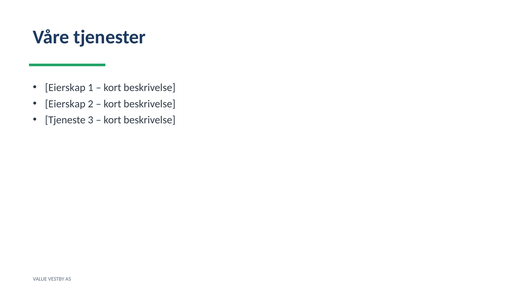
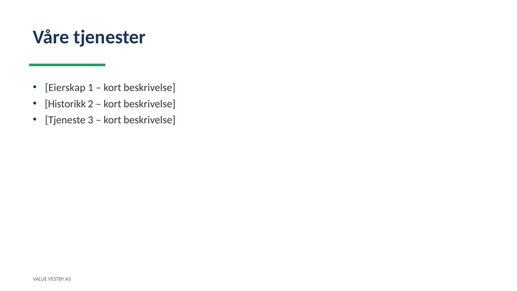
Eierskap at (65, 104): Eierskap -> Historikk
